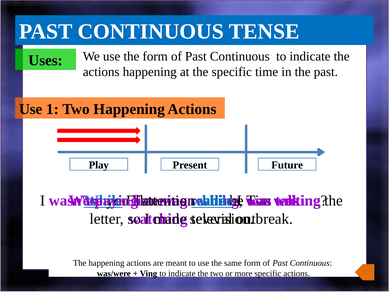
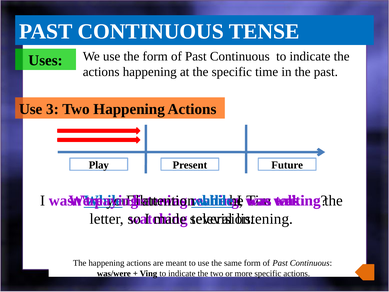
1: 1 -> 3
outbreak at (265, 219): outbreak -> listening
